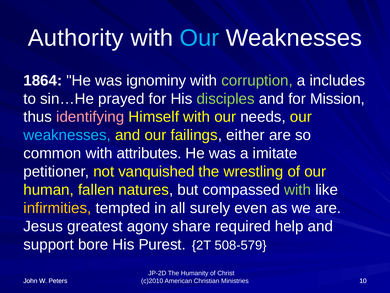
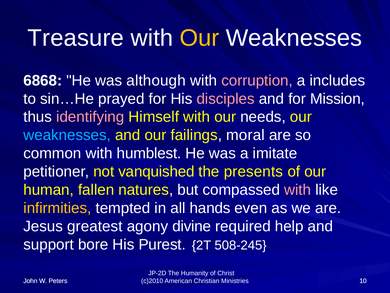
Authority: Authority -> Treasure
Our at (200, 38) colour: light blue -> yellow
1864: 1864 -> 6868
ignominy: ignominy -> although
corruption colour: light green -> pink
disciples colour: light green -> pink
either: either -> moral
attributes: attributes -> humblest
wrestling: wrestling -> presents
with at (298, 190) colour: light green -> pink
surely: surely -> hands
share: share -> divine
508-579: 508-579 -> 508-245
